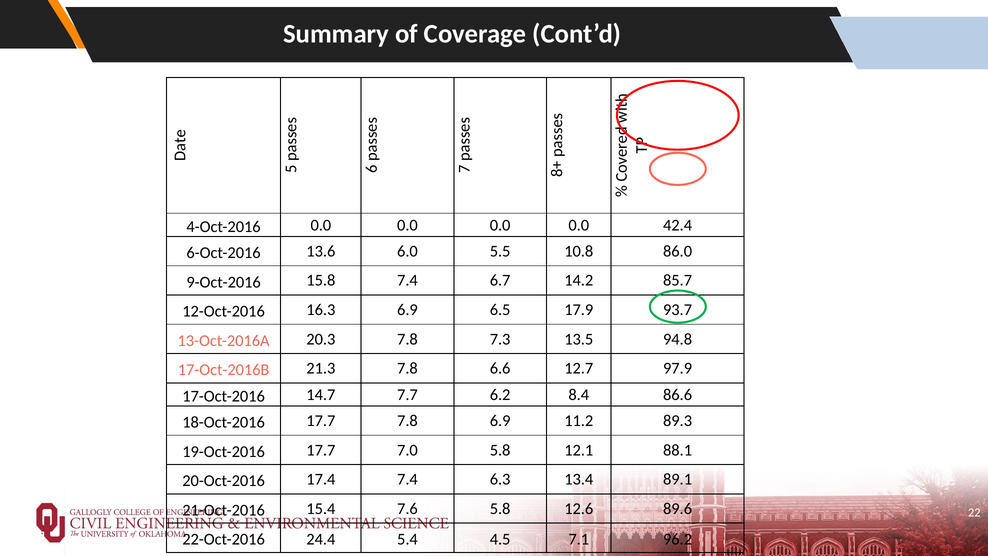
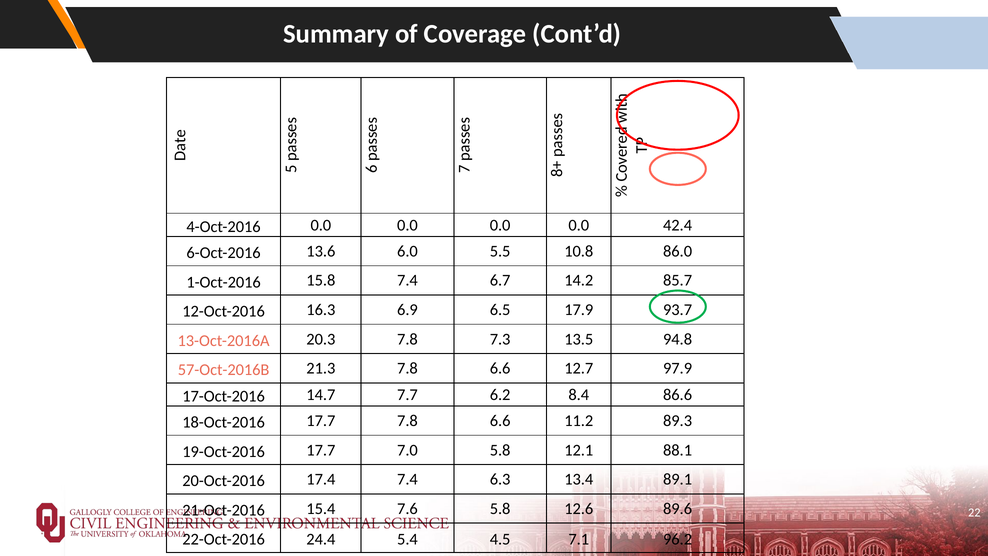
9-Oct-2016: 9-Oct-2016 -> 1-Oct-2016
17-Oct-2016B: 17-Oct-2016B -> 57-Oct-2016B
17.7 7.8 6.9: 6.9 -> 6.6
